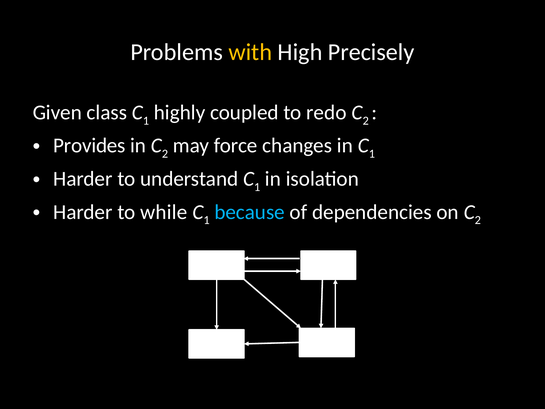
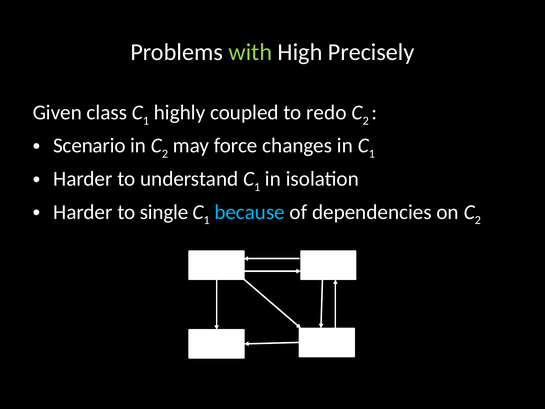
with colour: yellow -> light green
Provides: Provides -> Scenario
while: while -> single
